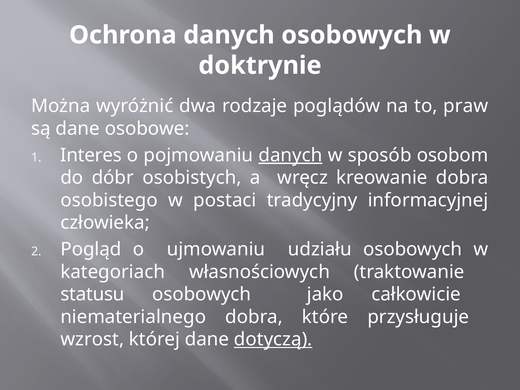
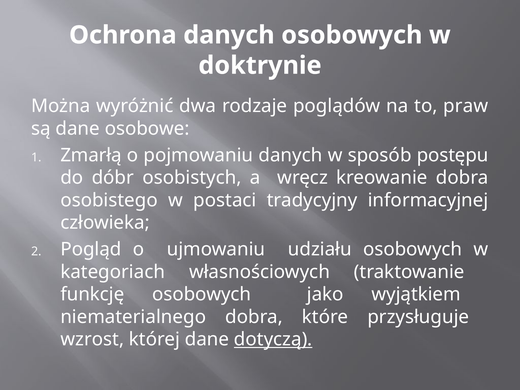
Interes: Interes -> Zmarłą
danych at (290, 155) underline: present -> none
osobom: osobom -> postępu
statusu: statusu -> funkcję
całkowicie: całkowicie -> wyjątkiem
